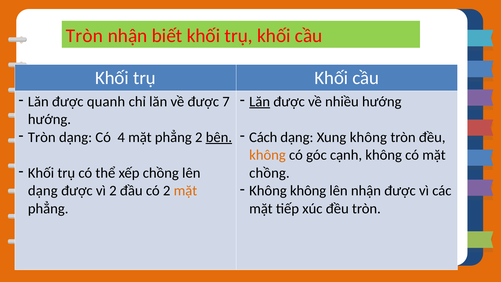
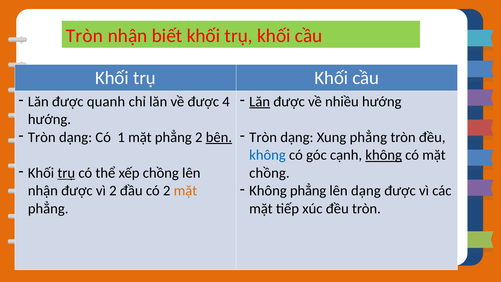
7: 7 -> 4
4: 4 -> 1
Cách at (263, 137): Cách -> Tròn
Xung không: không -> phẳng
không at (268, 155) colour: orange -> blue
không at (384, 155) underline: none -> present
trụ at (66, 173) underline: none -> present
Không không: không -> phẳng
lên nhận: nhận -> dạng
dạng at (43, 191): dạng -> nhận
